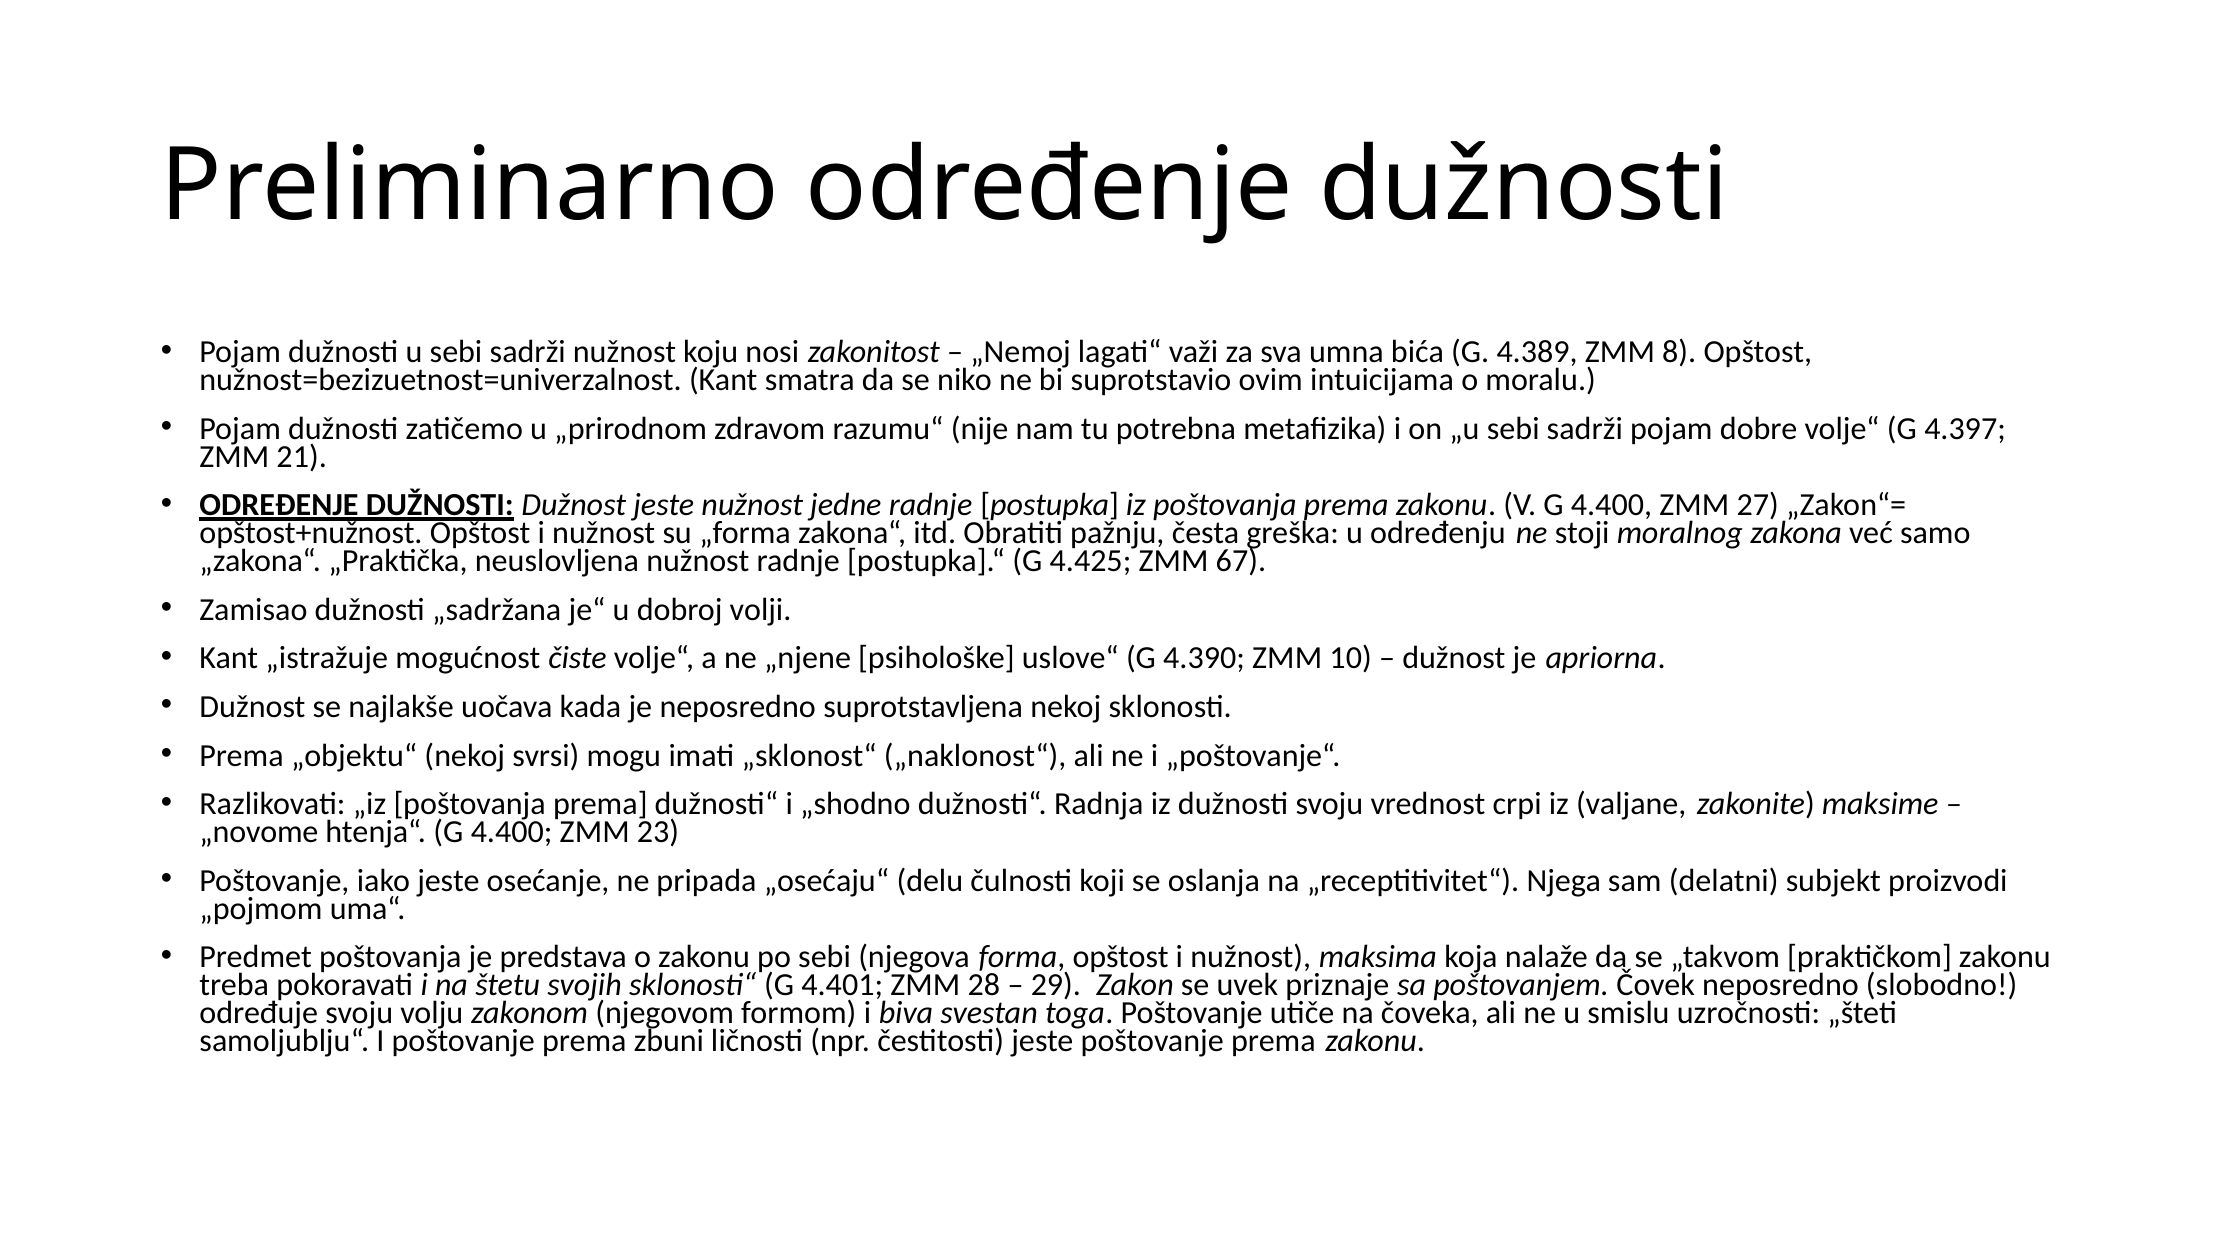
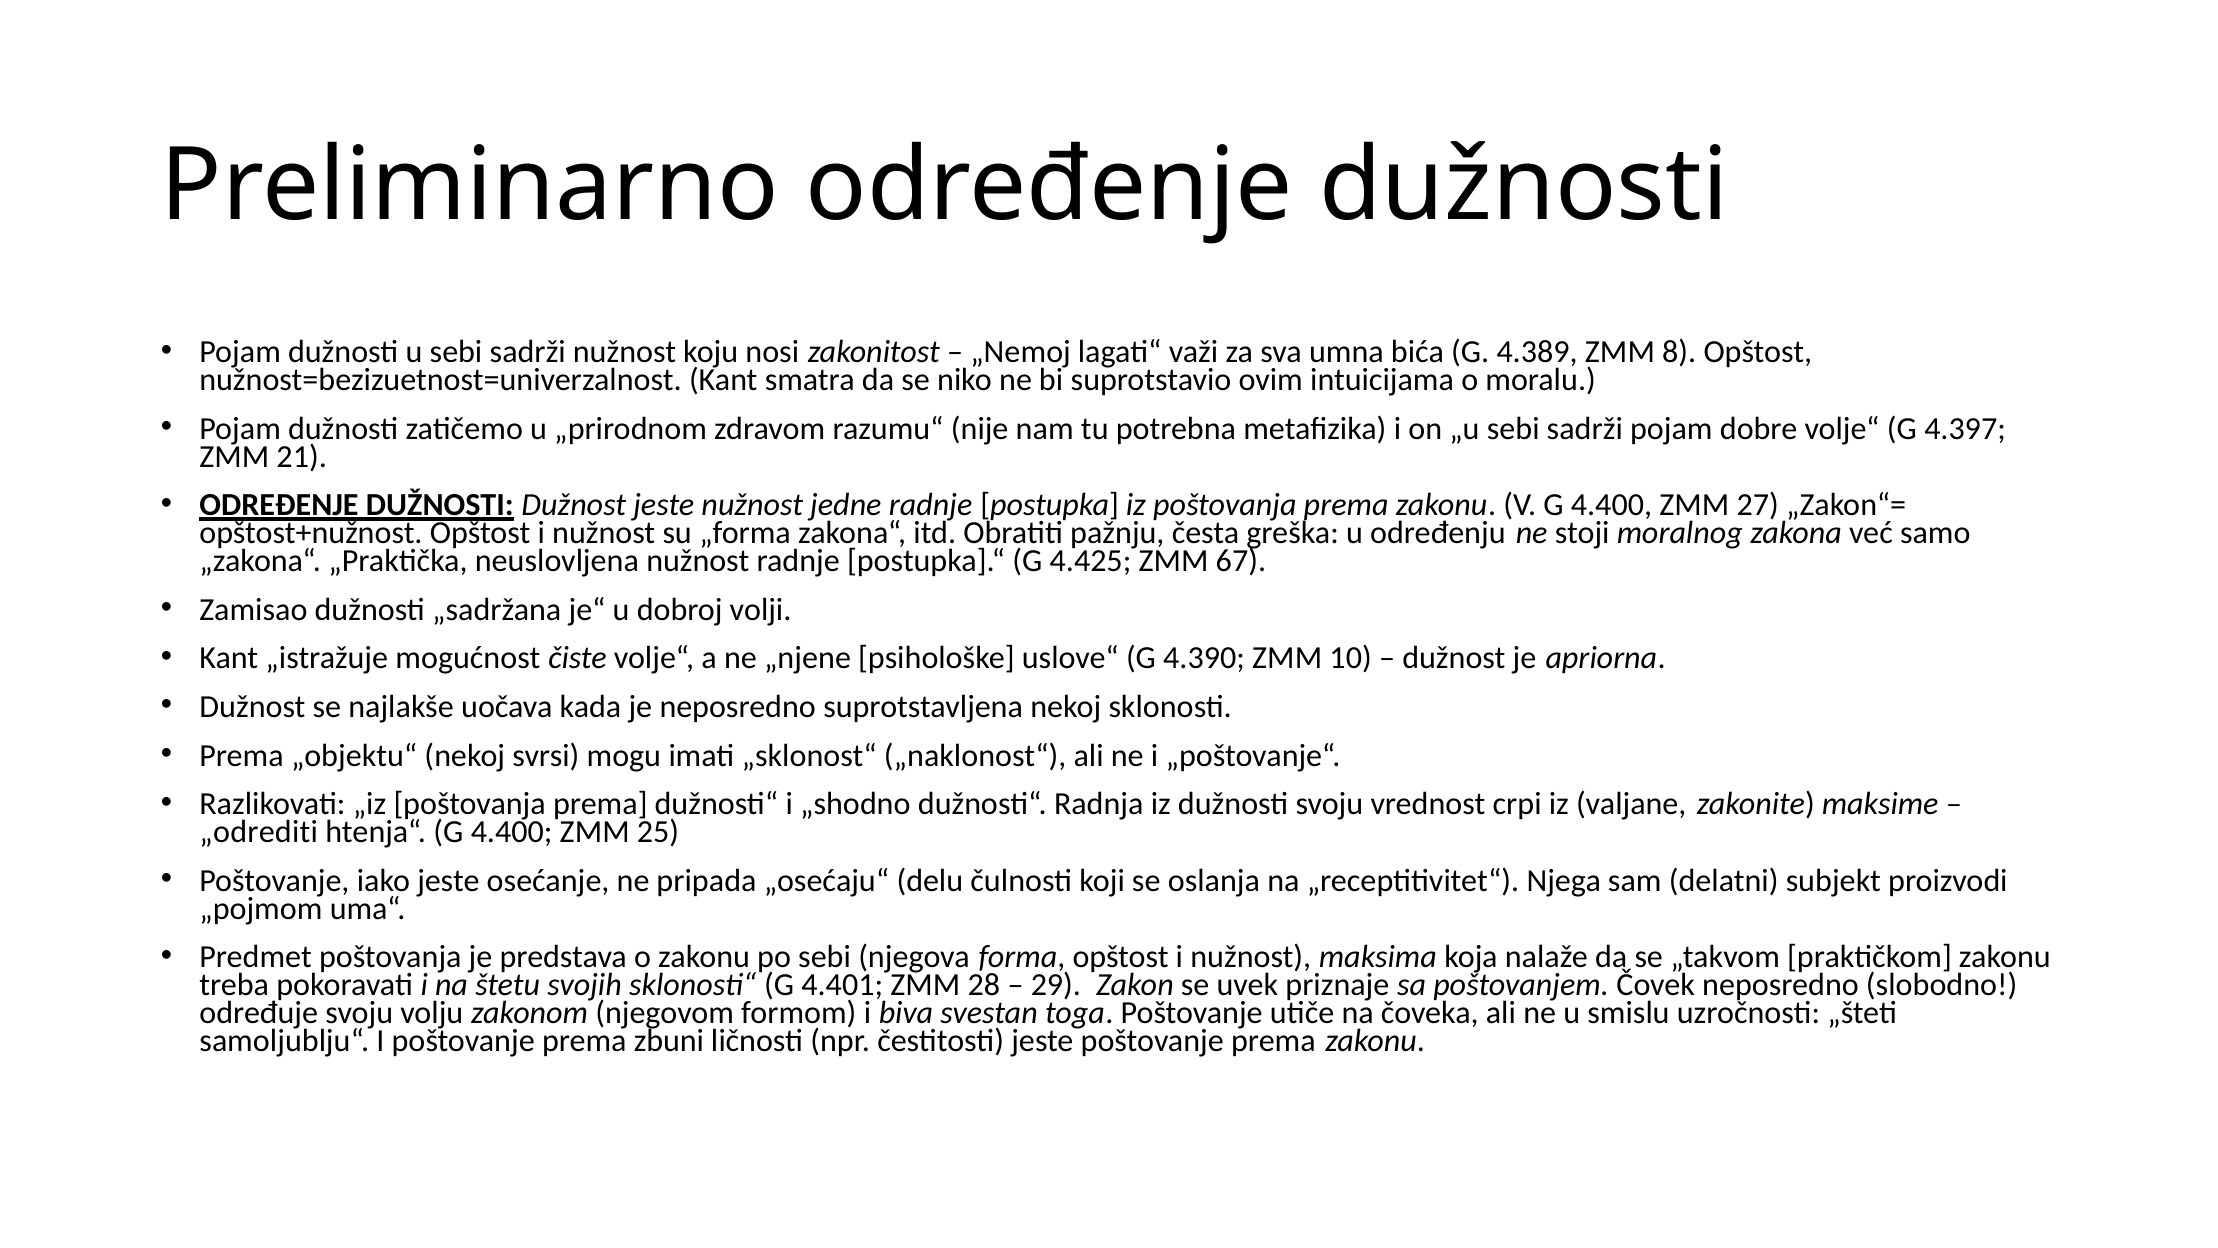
„novome: „novome -> „odrediti
23: 23 -> 25
